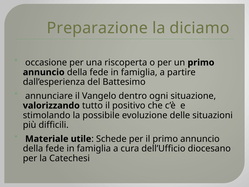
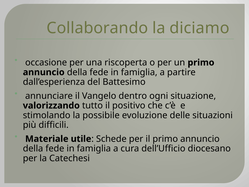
Preparazione: Preparazione -> Collaborando
